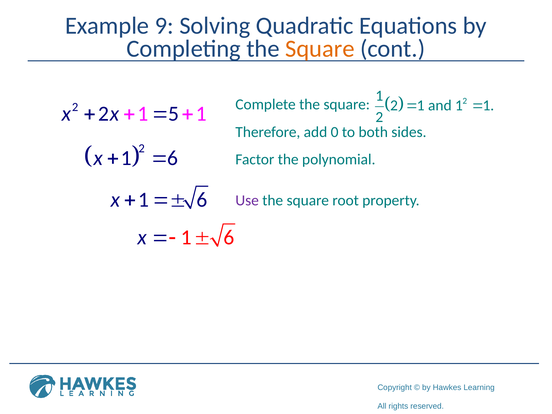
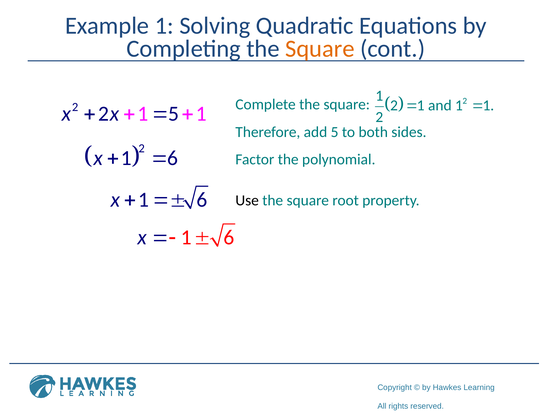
Example 9: 9 -> 1
add 0: 0 -> 5
Use colour: purple -> black
